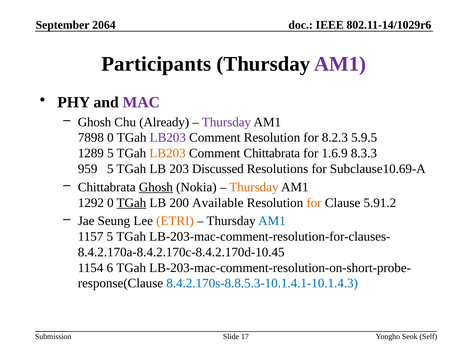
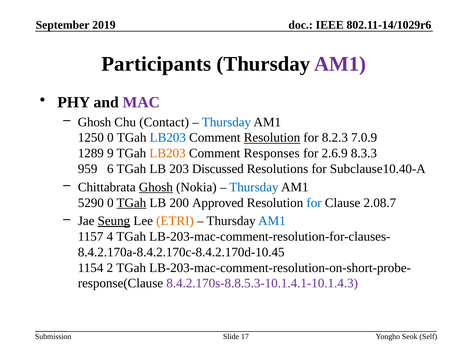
2064: 2064 -> 2019
Already: Already -> Contact
Thursday at (226, 122) colour: purple -> blue
7898: 7898 -> 1250
LB203 at (168, 138) colour: purple -> blue
Resolution at (272, 138) underline: none -> present
5.9.5: 5.9.5 -> 7.0.9
1289 5: 5 -> 9
Comment Chittabrata: Chittabrata -> Responses
1.6.9: 1.6.9 -> 2.6.9
959 5: 5 -> 6
Subclause10.69-A: Subclause10.69-A -> Subclause10.40-A
Thursday at (254, 187) colour: orange -> blue
1292: 1292 -> 5290
Available: Available -> Approved
for at (314, 203) colour: orange -> blue
5.91.2: 5.91.2 -> 2.08.7
Seung underline: none -> present
1157 5: 5 -> 4
6: 6 -> 2
8.4.2.170s-8.8.5.3-10.1.4.1-10.1.4.3 colour: blue -> purple
